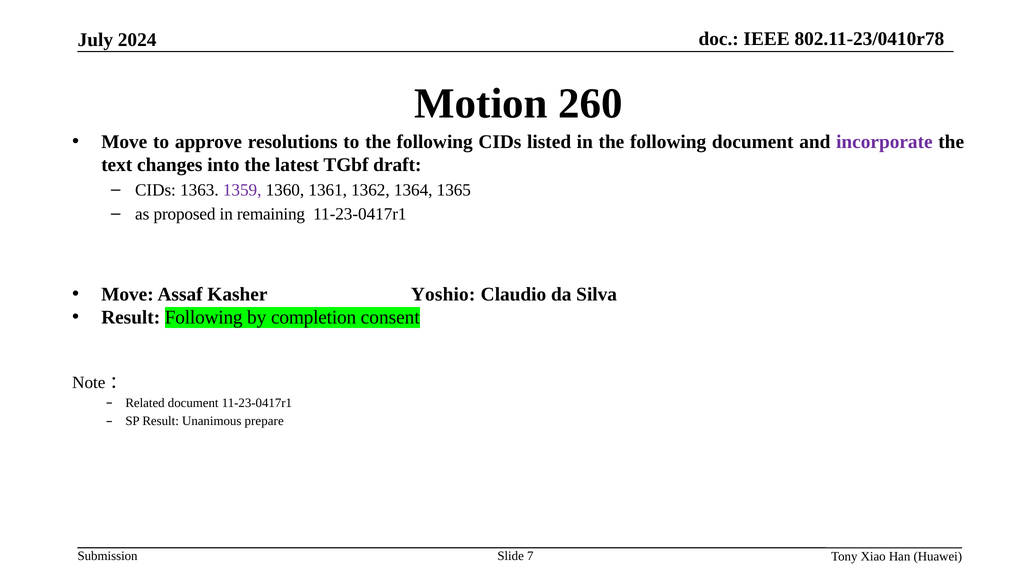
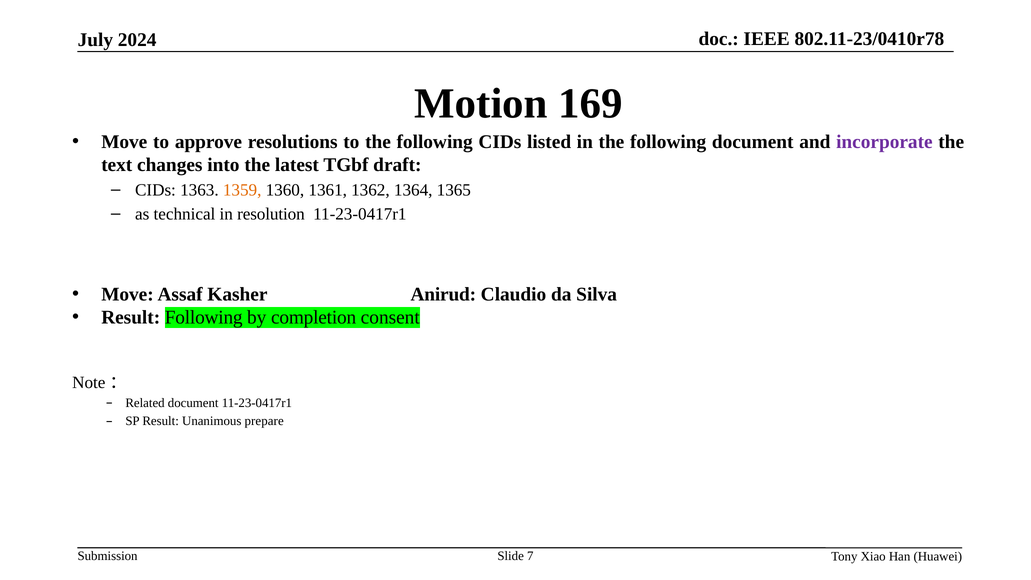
260: 260 -> 169
1359 colour: purple -> orange
proposed: proposed -> technical
remaining: remaining -> resolution
Yoshio: Yoshio -> Anirud
